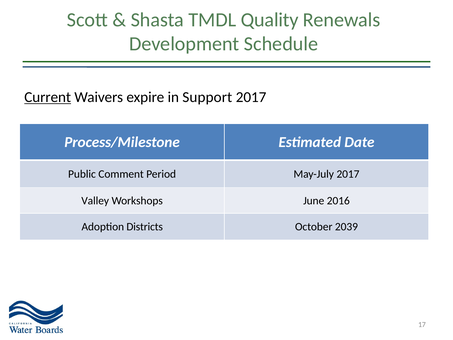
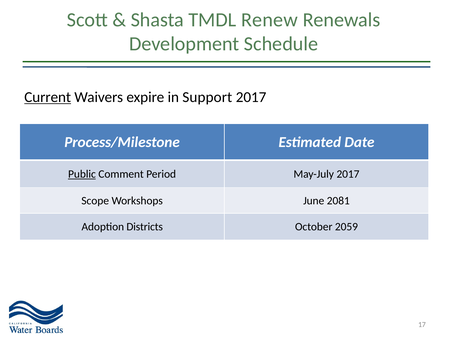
Quality: Quality -> Renew
Public underline: none -> present
Valley: Valley -> Scope
2016: 2016 -> 2081
2039: 2039 -> 2059
